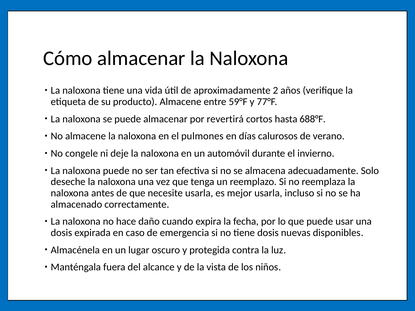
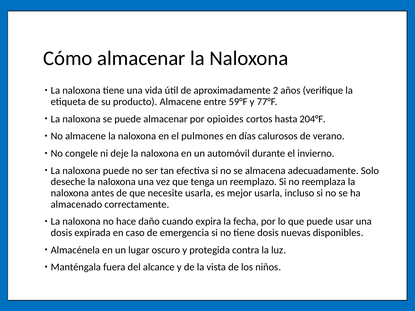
revertirá: revertirá -> opioides
688°F: 688°F -> 204°F
